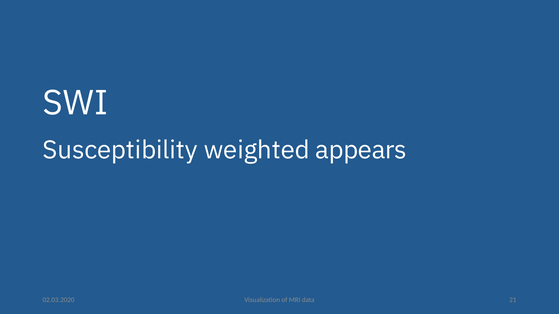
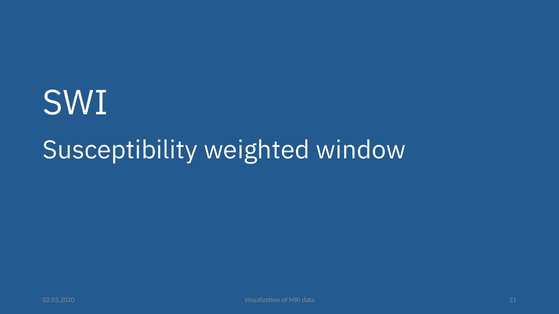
appears: appears -> window
